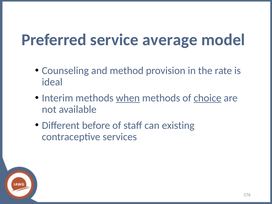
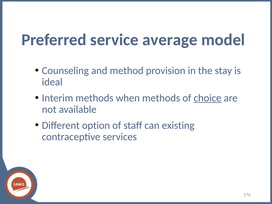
rate: rate -> stay
when underline: present -> none
before: before -> option
